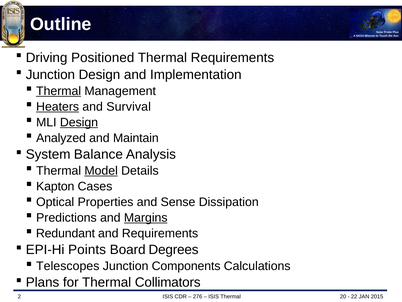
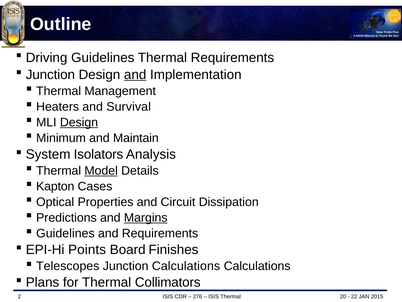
Driving Positioned: Positioned -> Guidelines
and at (135, 75) underline: none -> present
Thermal at (59, 91) underline: present -> none
Heaters underline: present -> none
Analyzed: Analyzed -> Minimum
Balance: Balance -> Isolators
Sense: Sense -> Circuit
Redundant at (66, 233): Redundant -> Guidelines
Degrees: Degrees -> Finishes
Junction Components: Components -> Calculations
